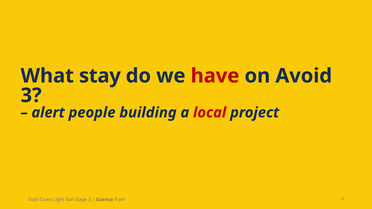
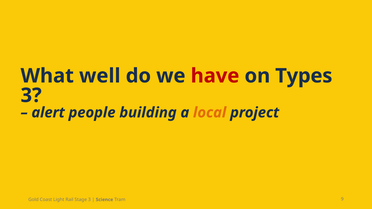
stay: stay -> well
Avoid: Avoid -> Types
local colour: red -> orange
